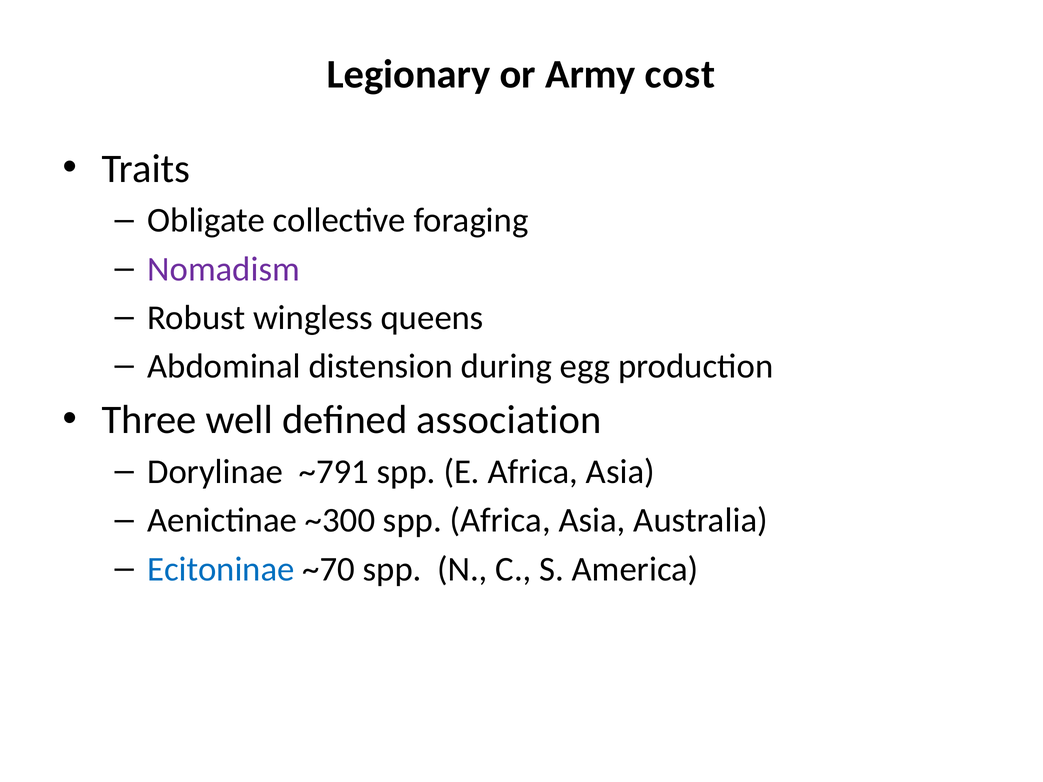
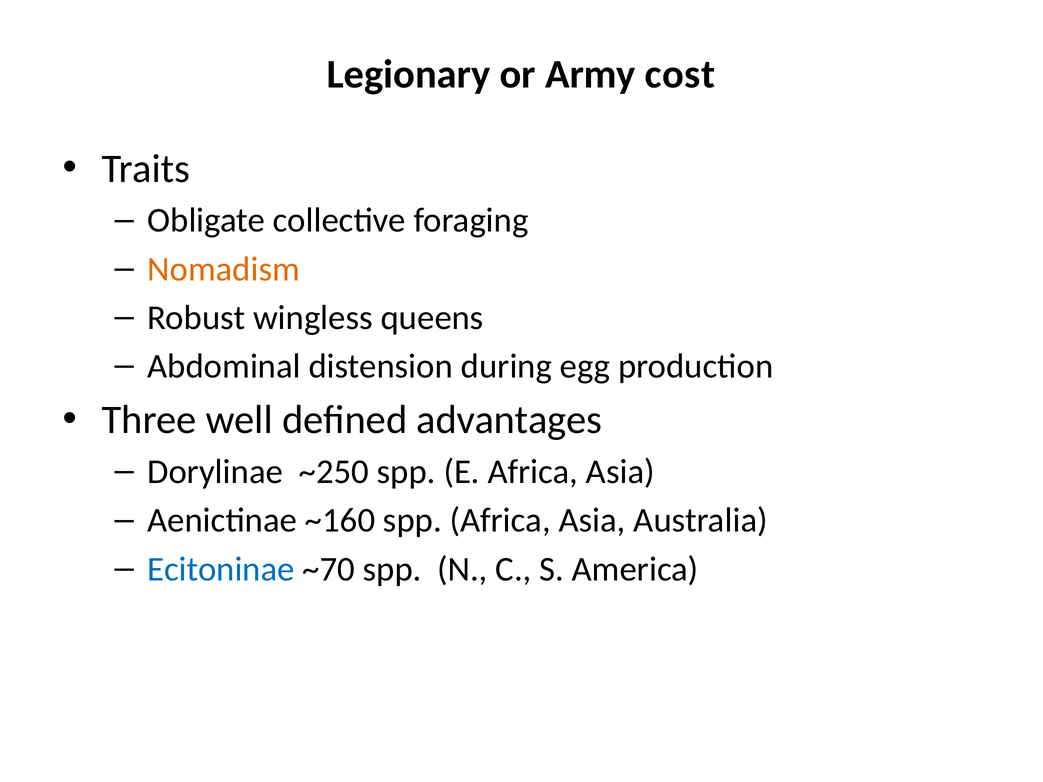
Nomadism colour: purple -> orange
association: association -> advantages
~791: ~791 -> ~250
~300: ~300 -> ~160
